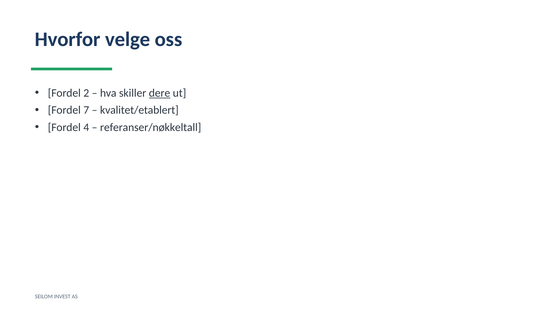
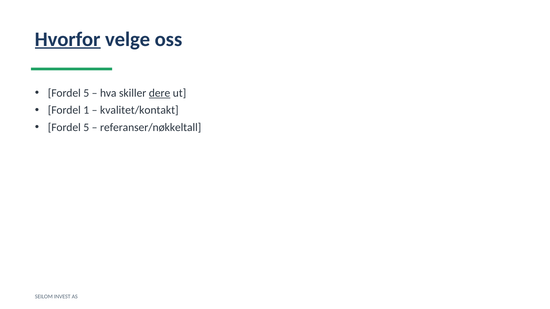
Hvorfor underline: none -> present
2 at (86, 93): 2 -> 5
7: 7 -> 1
kvalitet/etablert: kvalitet/etablert -> kvalitet/kontakt
4 at (86, 128): 4 -> 5
